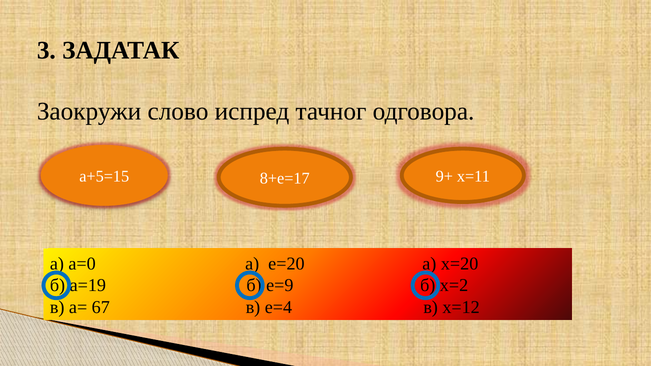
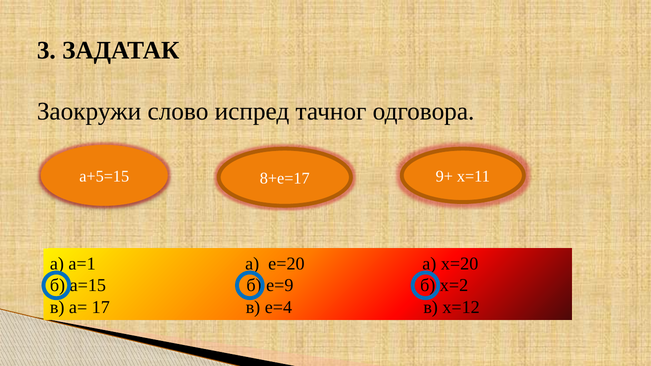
а=0: а=0 -> а=1
а=19: а=19 -> а=15
67: 67 -> 17
